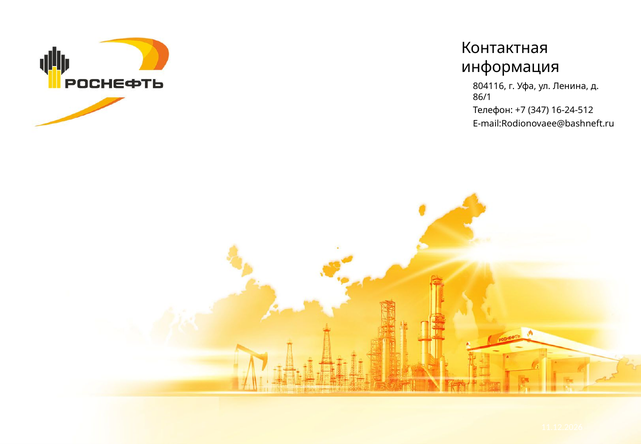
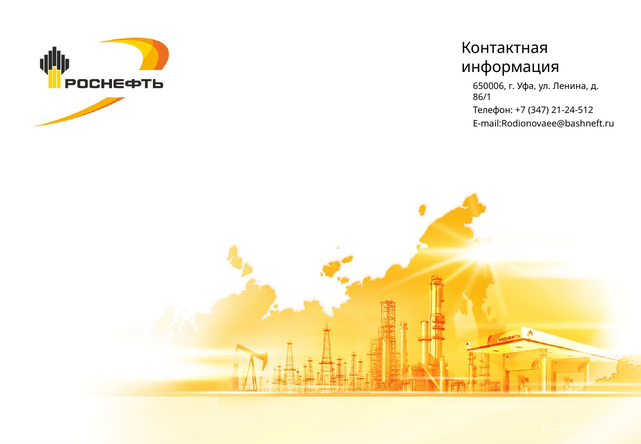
804116: 804116 -> 650006
16-24-512: 16-24-512 -> 21-24-512
